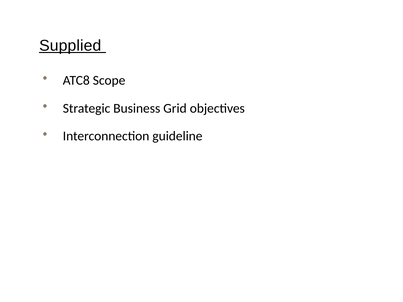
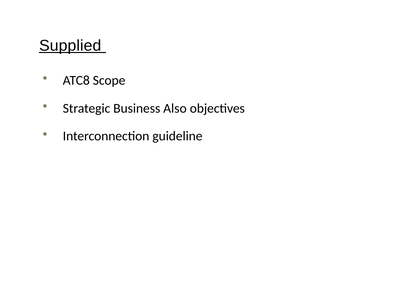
Grid: Grid -> Also
